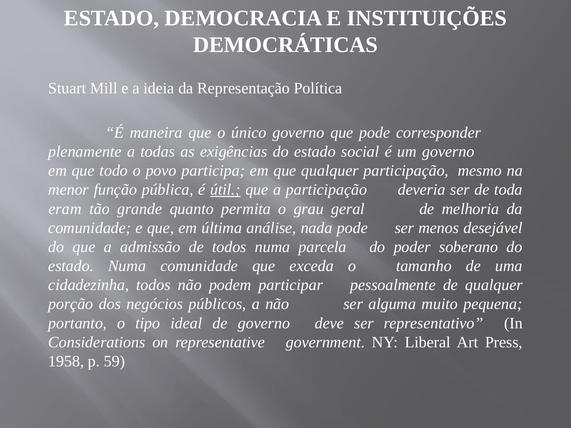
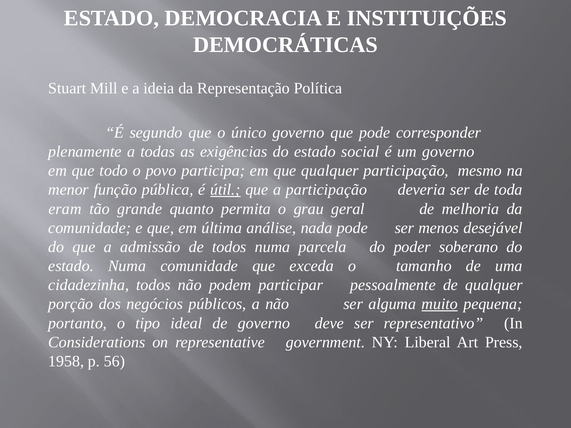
maneira: maneira -> segundo
muito underline: none -> present
59: 59 -> 56
